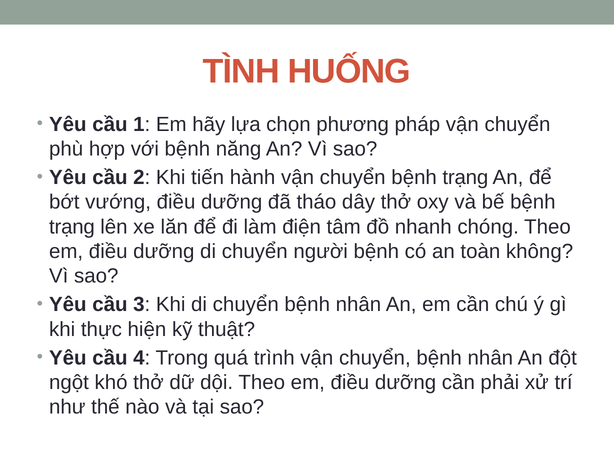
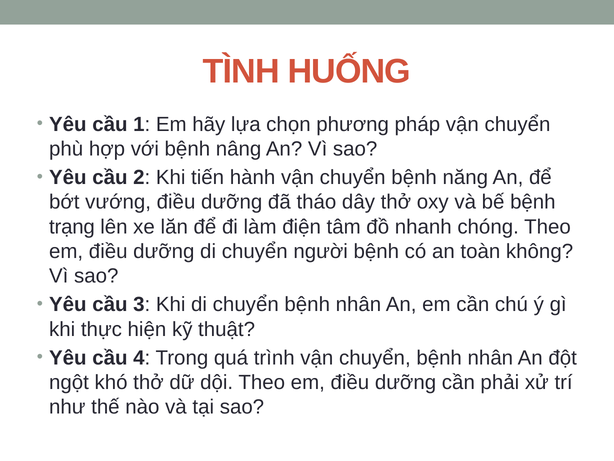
năng: năng -> nâng
chuyển bệnh trạng: trạng -> năng
